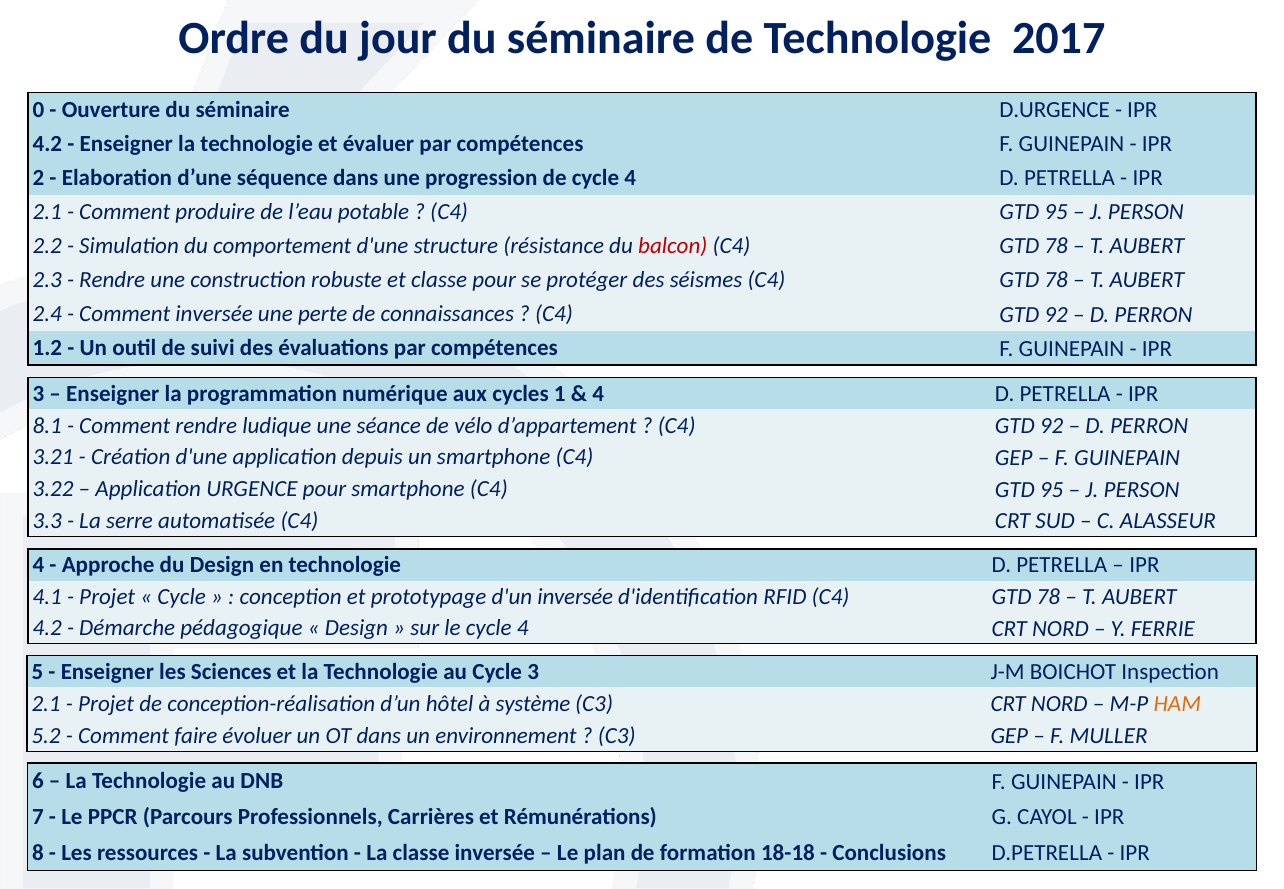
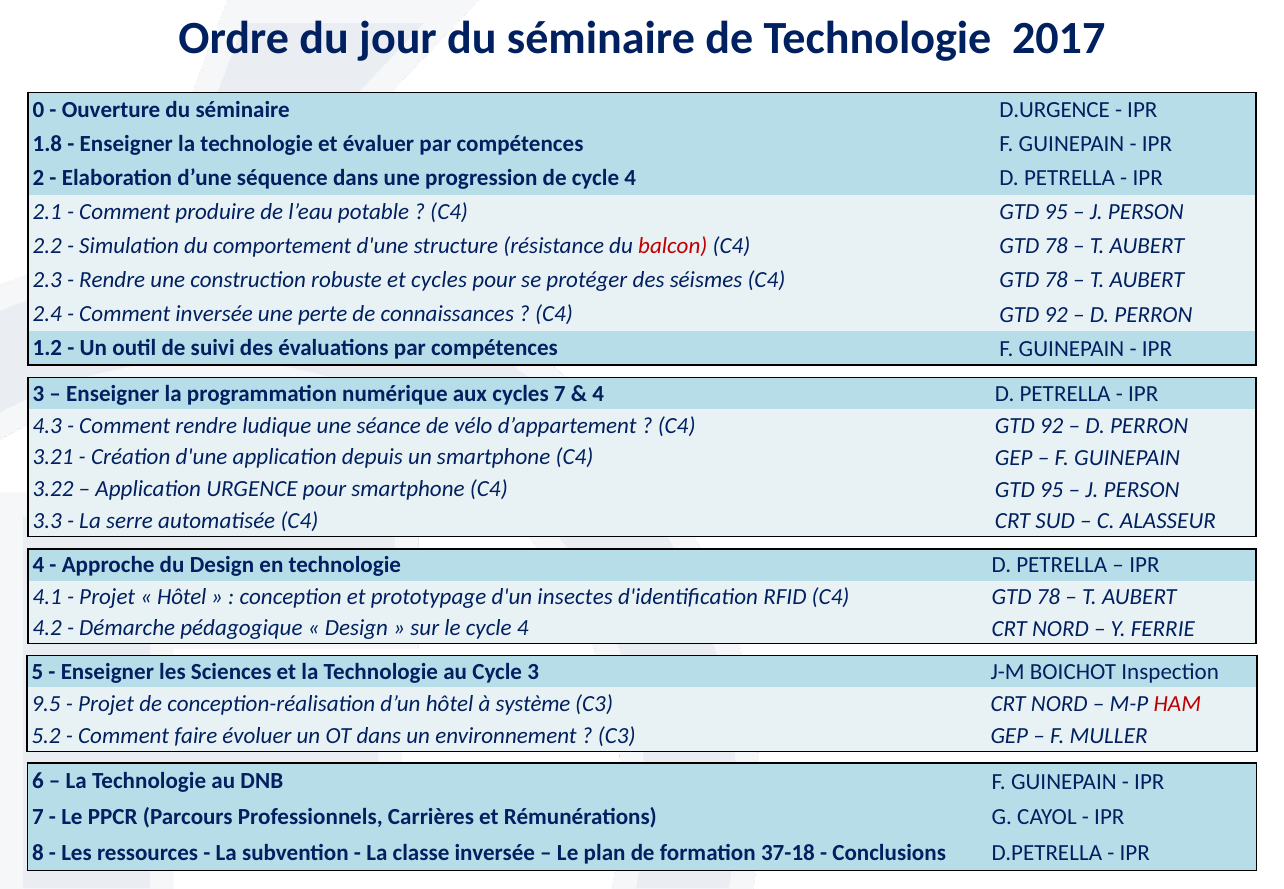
4.2 at (47, 144): 4.2 -> 1.8
et classe: classe -> cycles
cycles 1: 1 -> 7
8.1: 8.1 -> 4.3
Cycle at (182, 597): Cycle -> Hôtel
d'un inversée: inversée -> insectes
2.1 at (46, 703): 2.1 -> 9.5
HAM colour: orange -> red
18-18: 18-18 -> 37-18
